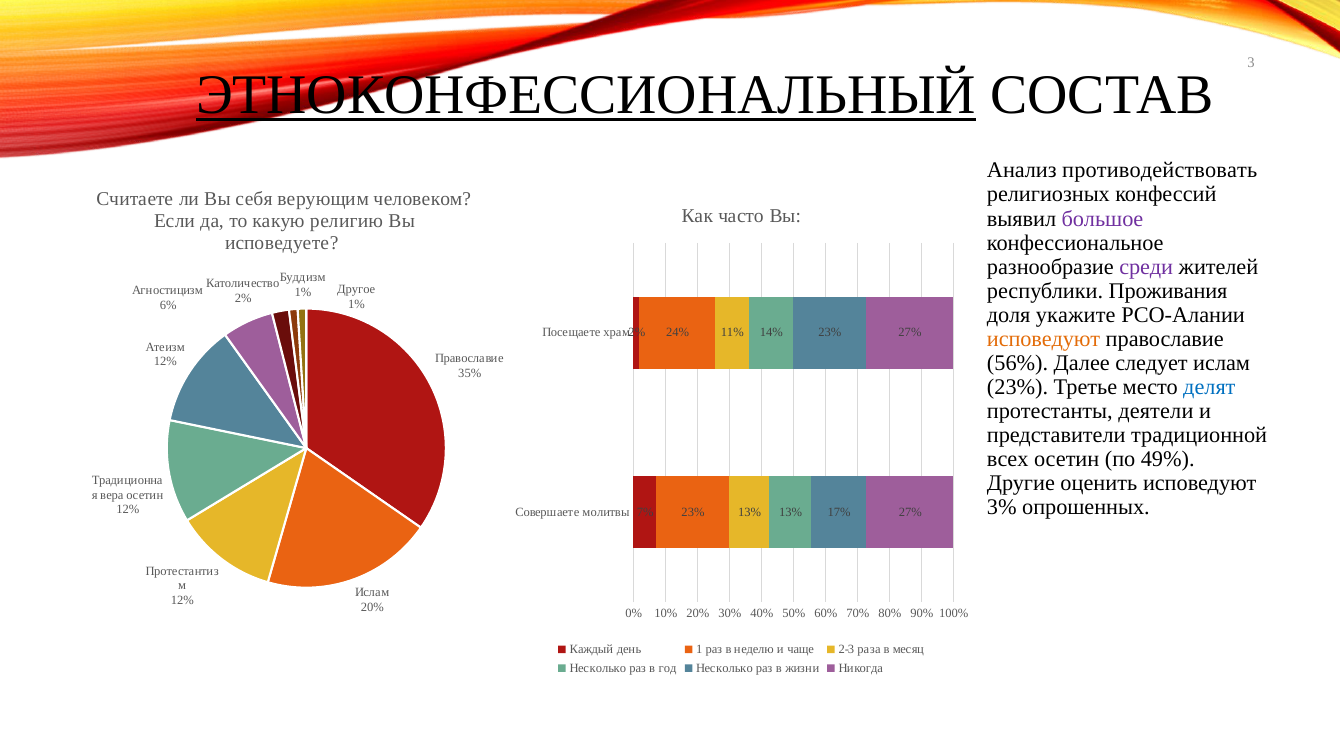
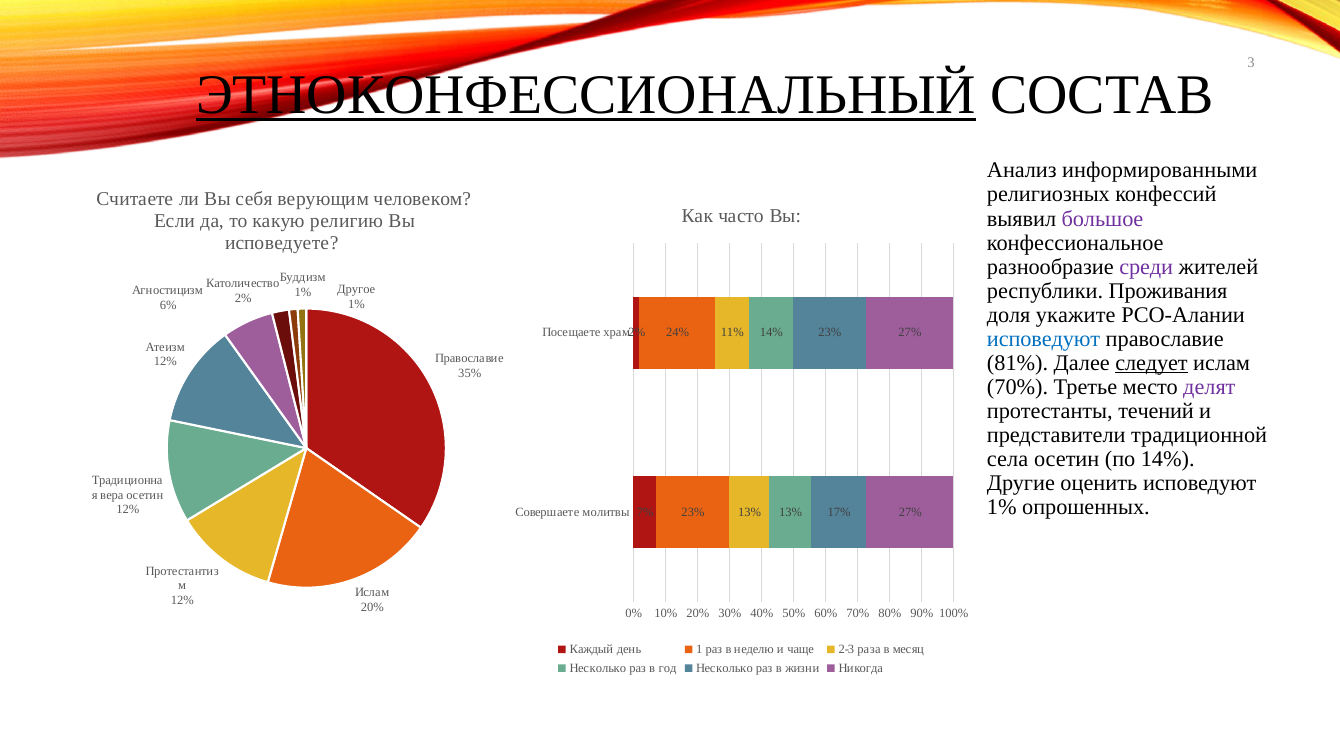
противодействовать: противодействовать -> информированными
исповедуют at (1044, 339) colour: orange -> blue
56%: 56% -> 81%
следует underline: none -> present
23% at (1018, 387): 23% -> 70%
делят colour: blue -> purple
деятели: деятели -> течений
всех: всех -> села
по 49%: 49% -> 14%
3% at (1002, 507): 3% -> 1%
